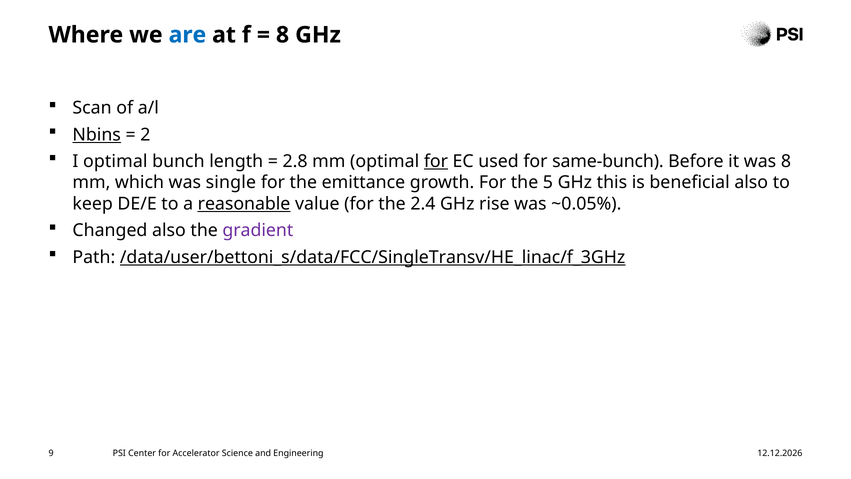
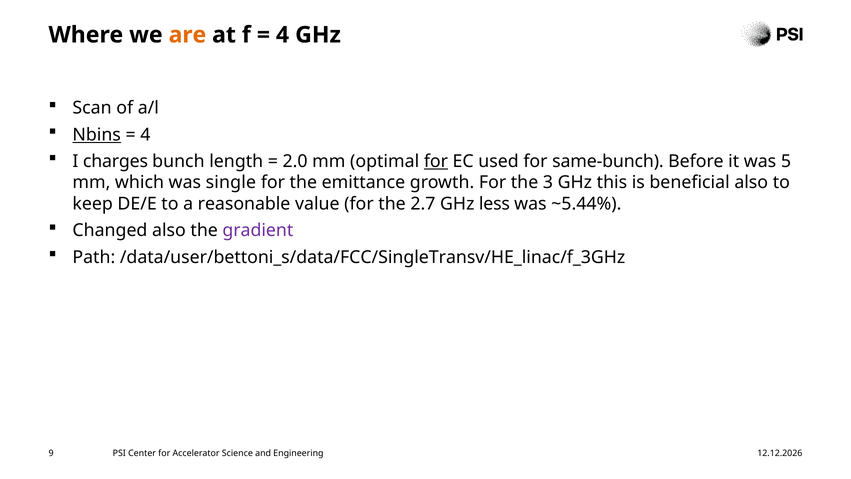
are colour: blue -> orange
8 at (283, 35): 8 -> 4
2 at (145, 135): 2 -> 4
I optimal: optimal -> charges
2.8: 2.8 -> 2.0
was 8: 8 -> 5
5: 5 -> 3
reasonable underline: present -> none
2.4: 2.4 -> 2.7
rise: rise -> less
~0.05%: ~0.05% -> ~5.44%
/data/user/bettoni_s/data/FCC/SingleTransv/HE_linac/f_3GHz underline: present -> none
